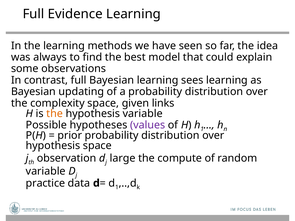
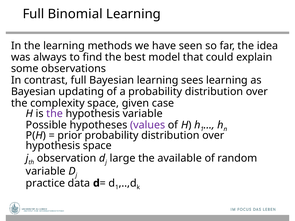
Evidence: Evidence -> Binomial
links: links -> case
the at (55, 114) colour: orange -> purple
compute: compute -> available
